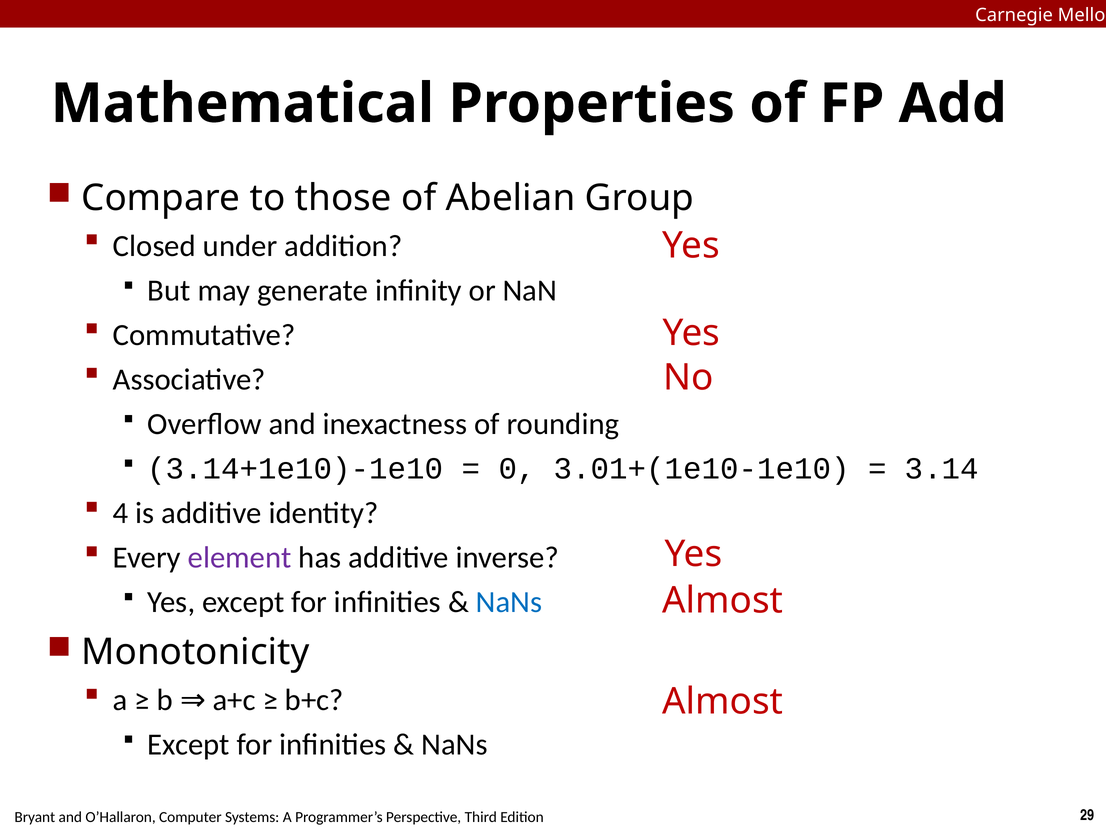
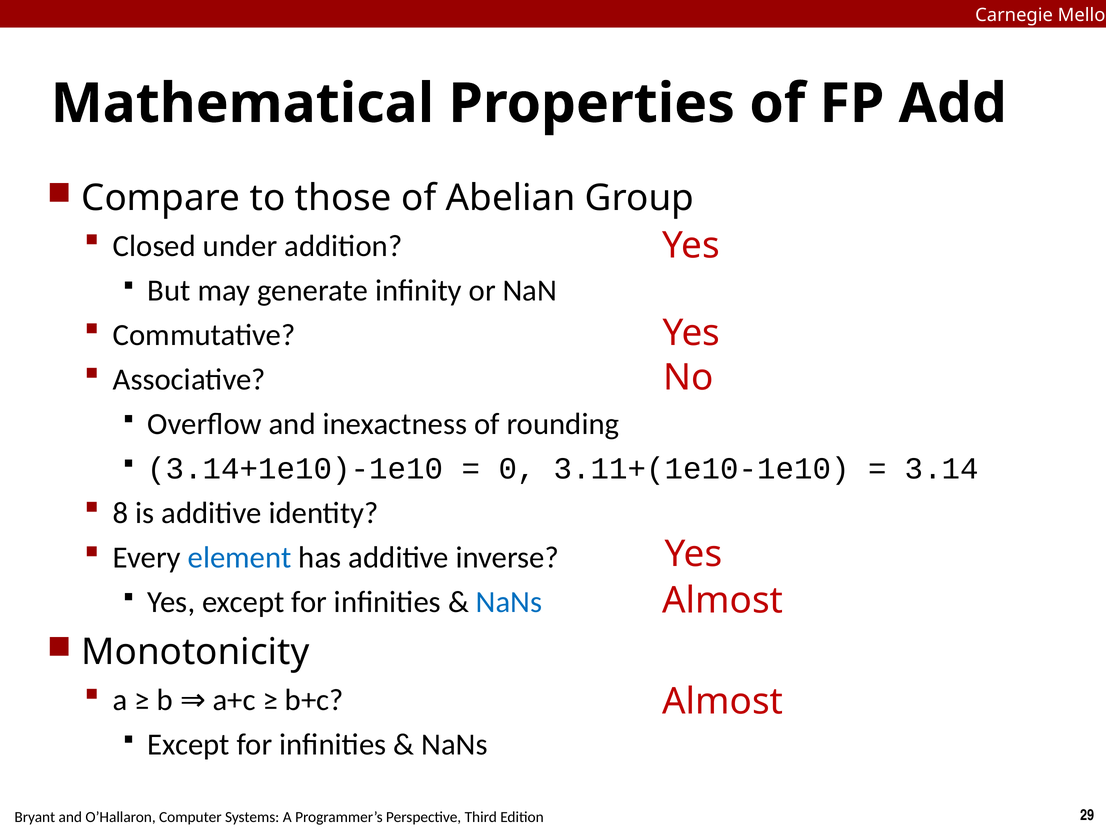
3.01+(1e10-1e10: 3.01+(1e10-1e10 -> 3.11+(1e10-1e10
4: 4 -> 8
element colour: purple -> blue
